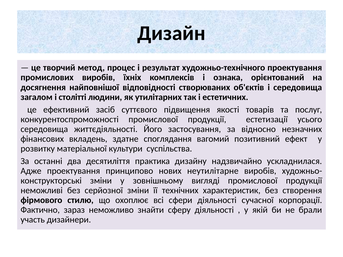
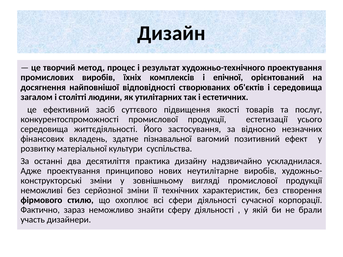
ознака: ознака -> епічної
споглядання: споглядання -> пізнавальної
